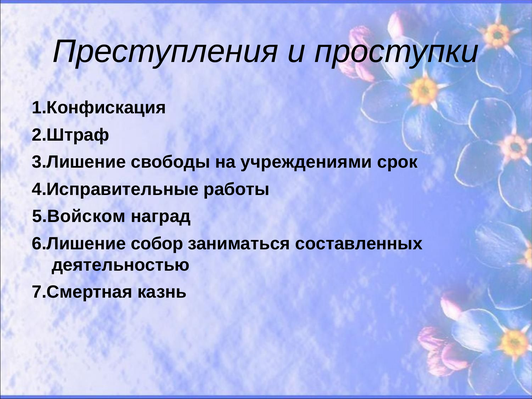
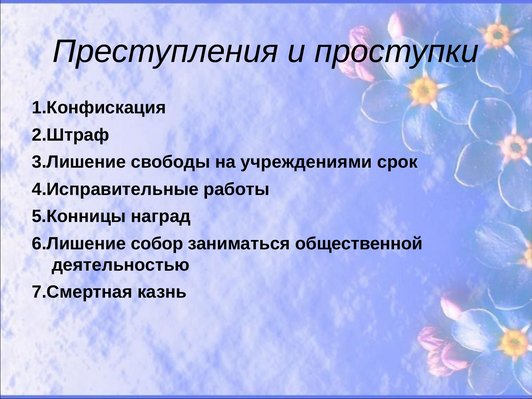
5.Войском: 5.Войском -> 5.Конницы
составленных: составленных -> общественной
